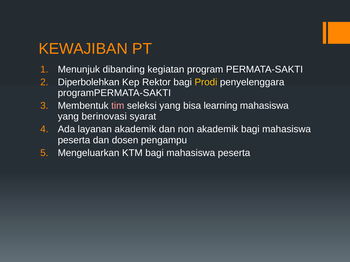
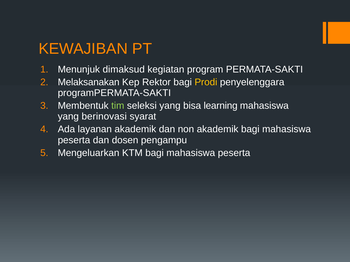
dibanding: dibanding -> dimaksud
Diperbolehkan: Diperbolehkan -> Melaksanakan
tim colour: pink -> light green
